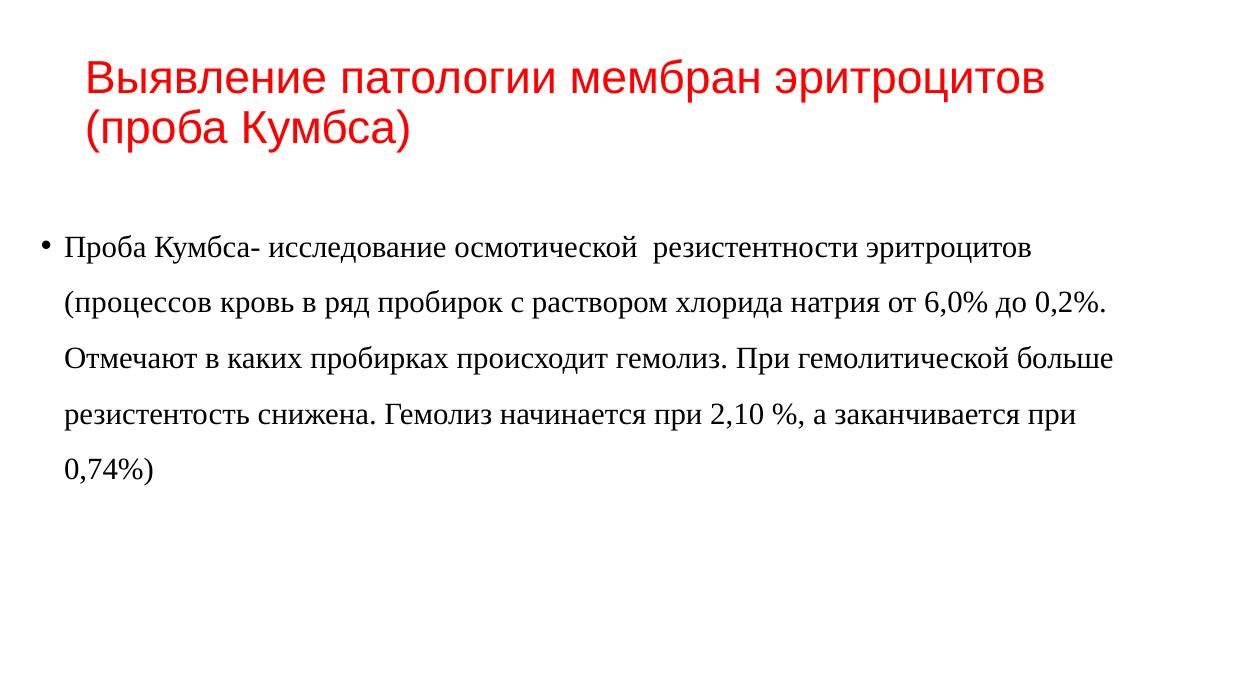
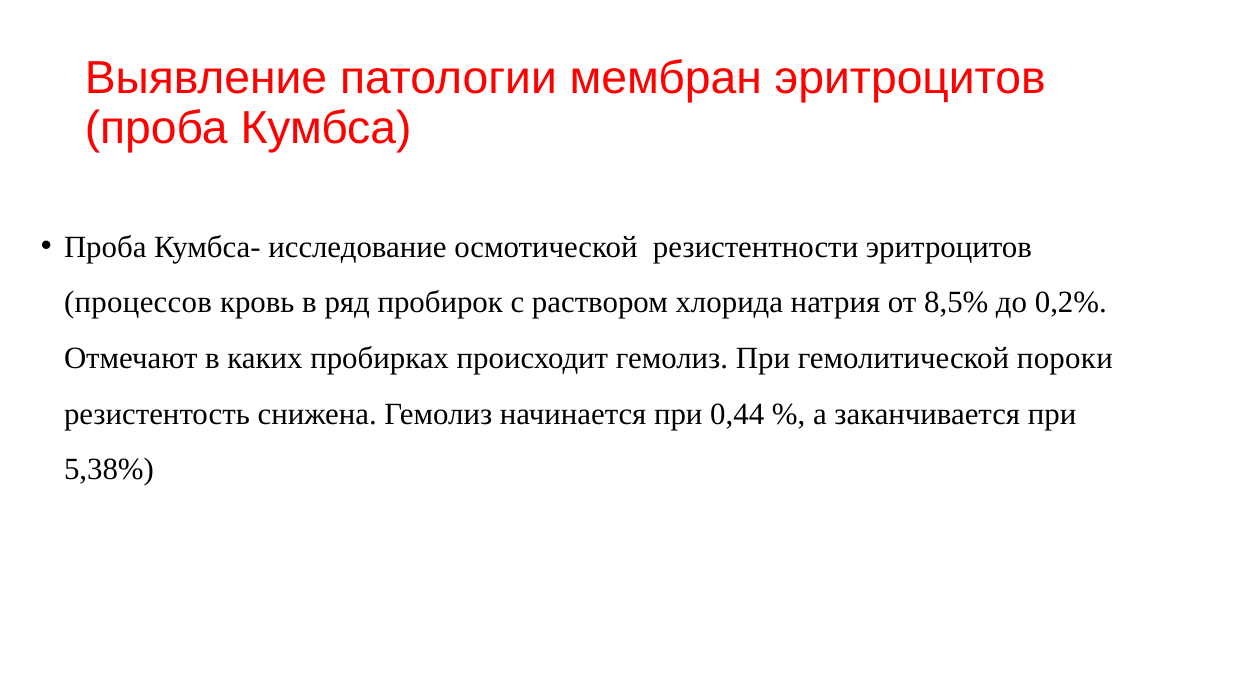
6,0%: 6,0% -> 8,5%
больше: больше -> пороки
2,10: 2,10 -> 0,44
0,74%: 0,74% -> 5,38%
